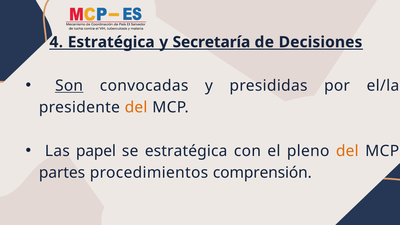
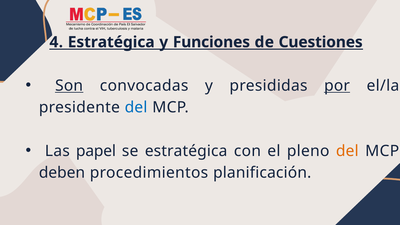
Secretaría: Secretaría -> Funciones
Decisiones: Decisiones -> Cuestiones
por underline: none -> present
del at (136, 107) colour: orange -> blue
partes: partes -> deben
comprensión: comprensión -> planificación
